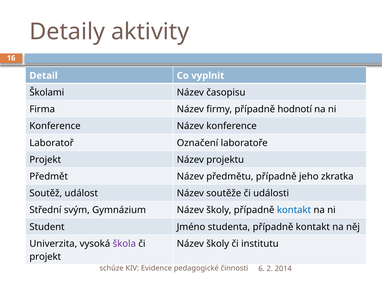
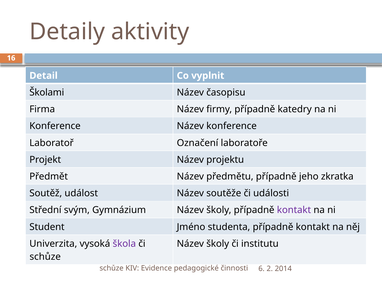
hodnotí: hodnotí -> katedry
kontakt at (294, 210) colour: blue -> purple
projekt at (45, 257): projekt -> schůze
